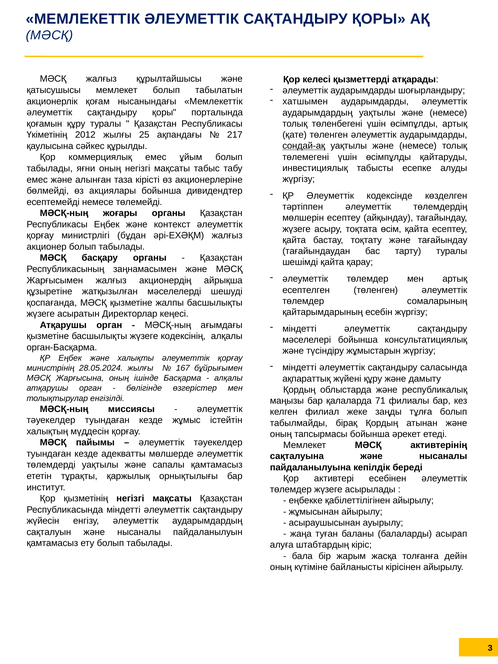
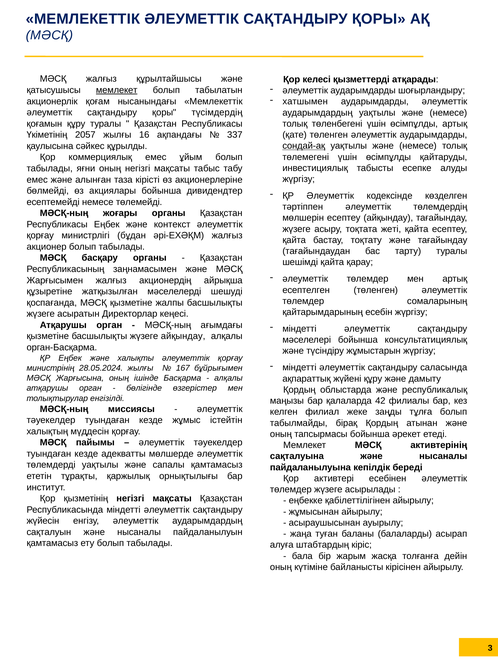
мемлекет at (117, 90) underline: none -> present
порталында: порталында -> түсімдердің
2012: 2012 -> 2057
25: 25 -> 16
217: 217 -> 337
өсім: өсім -> жеті
жүзеге кодексінің: кодексінің -> айқындау
71: 71 -> 42
